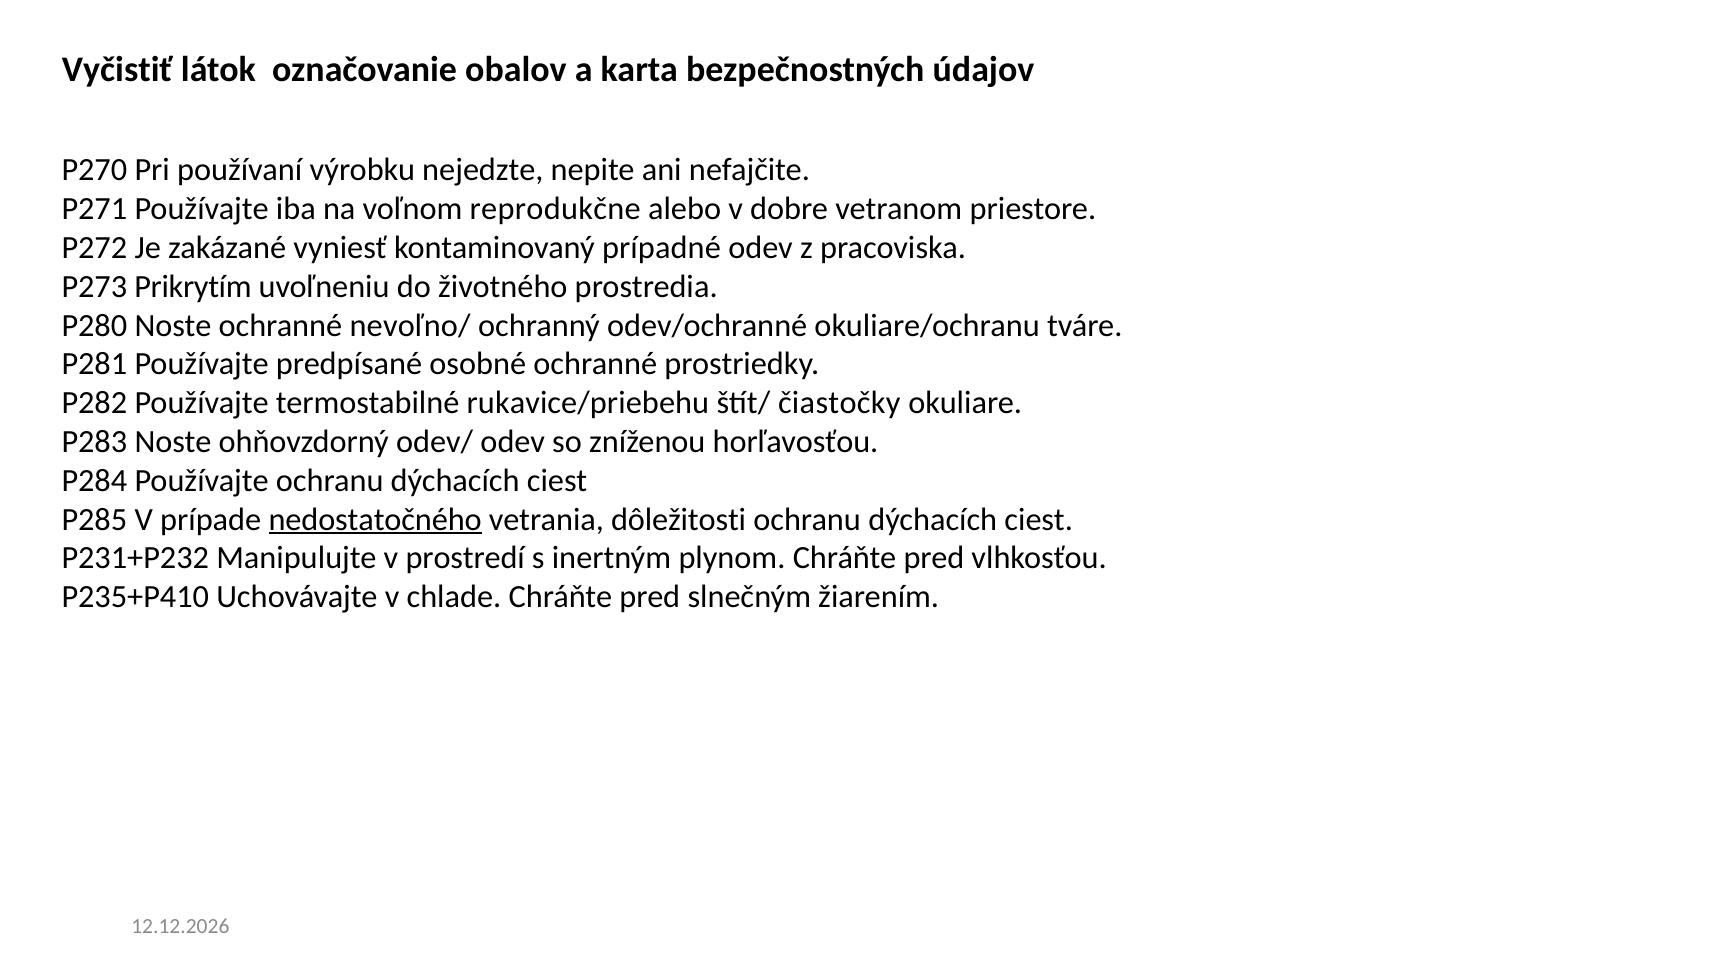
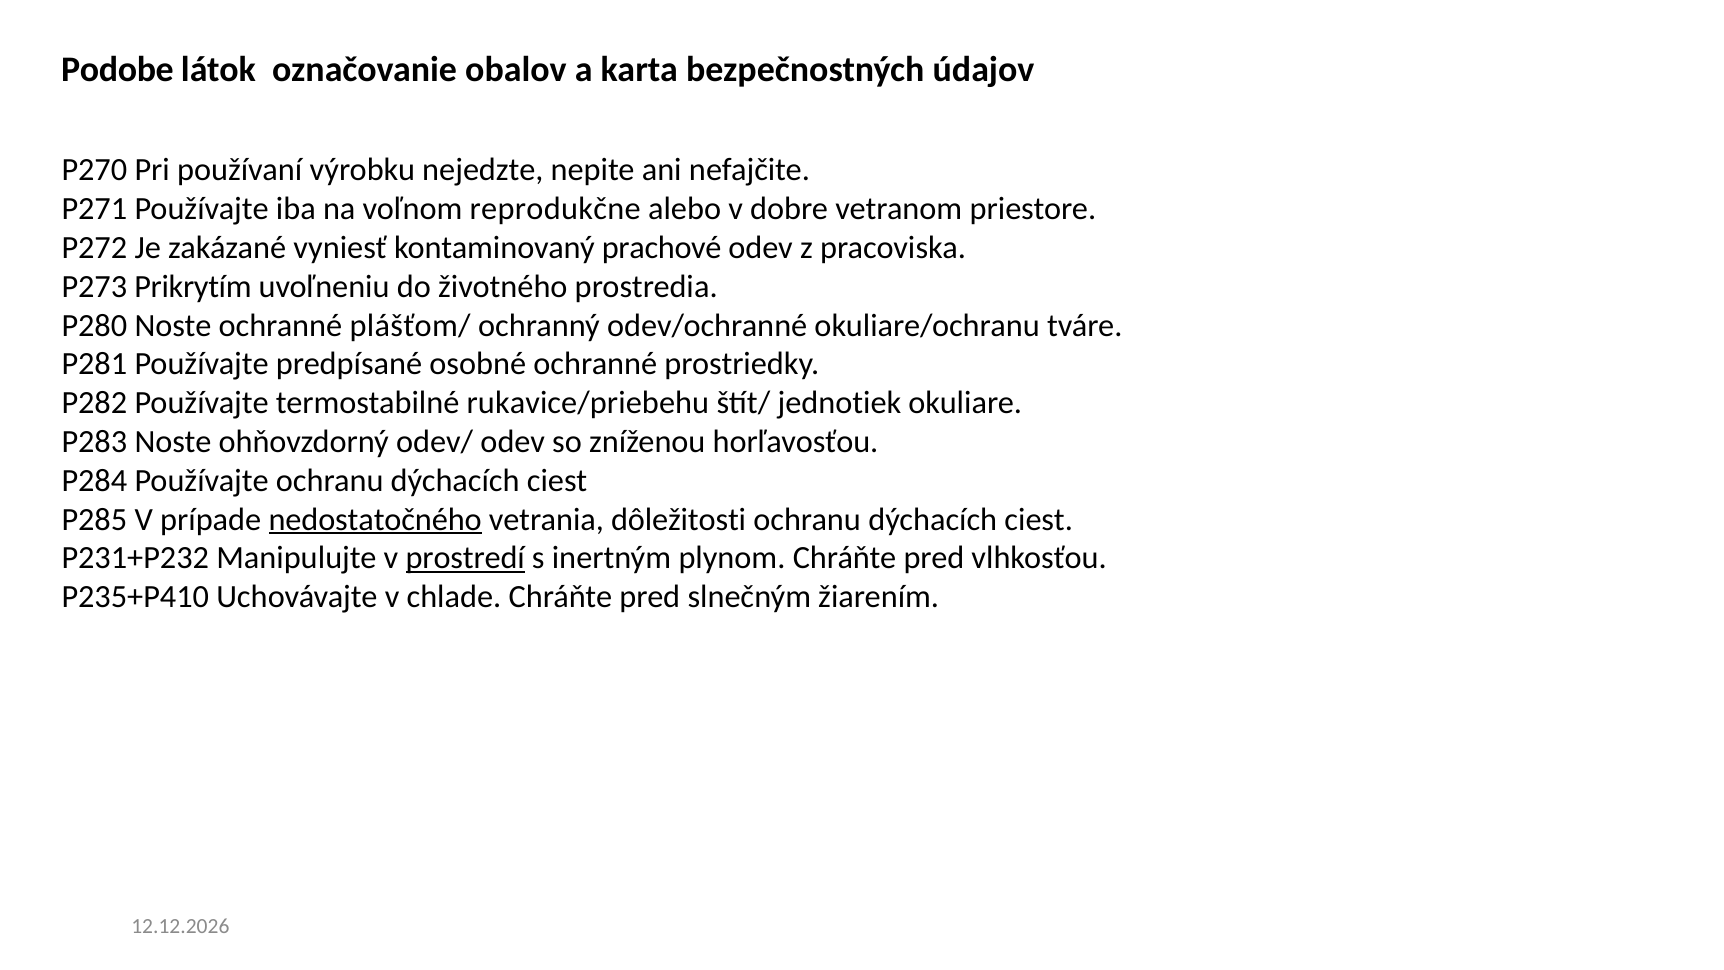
Vyčistiť: Vyčistiť -> Podobe
prípadné: prípadné -> prachové
nevoľno/: nevoľno/ -> plášťom/
čiastočky: čiastočky -> jednotiek
prostredí underline: none -> present
